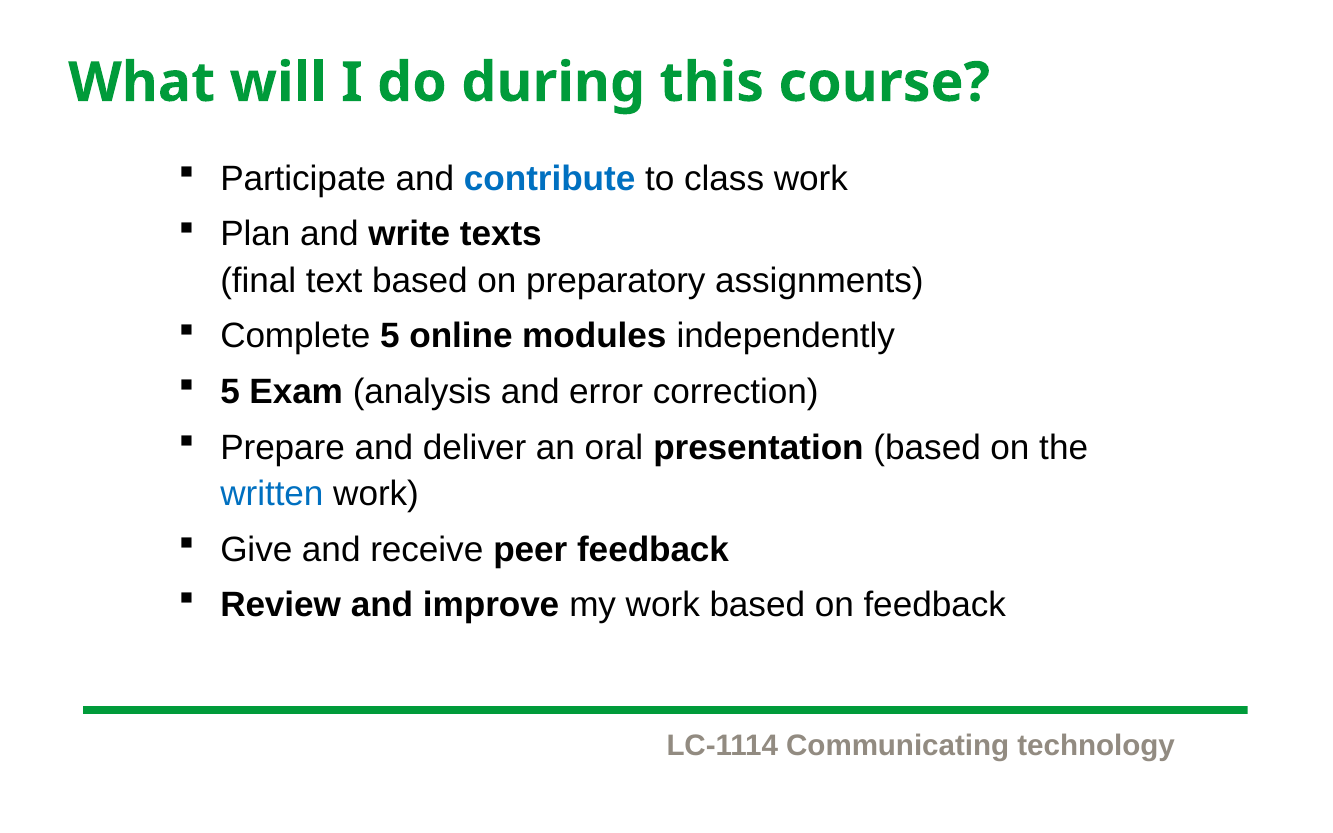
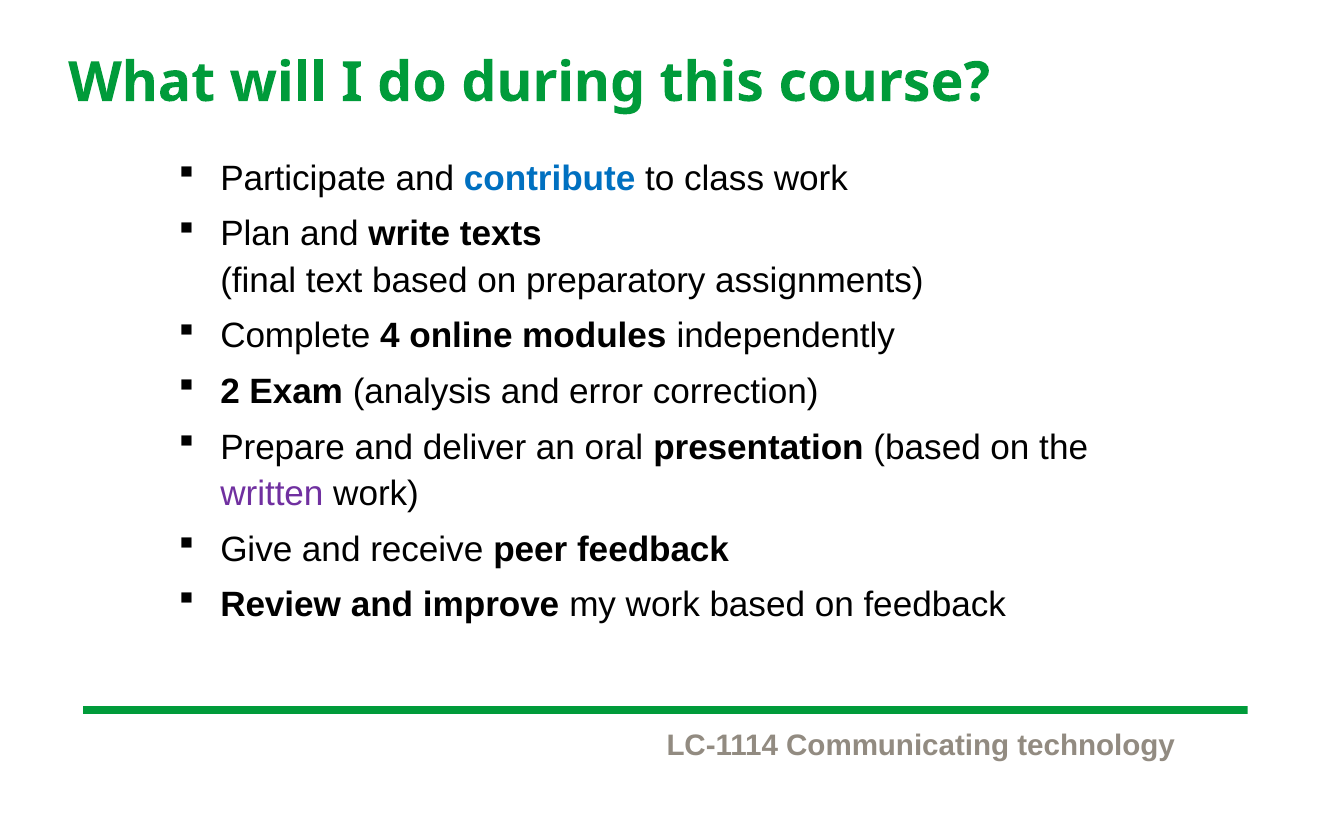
Complete 5: 5 -> 4
5 at (230, 392): 5 -> 2
written colour: blue -> purple
